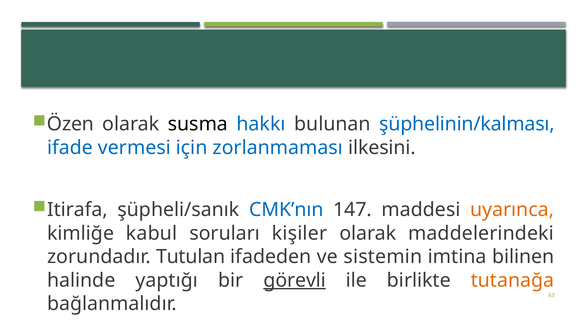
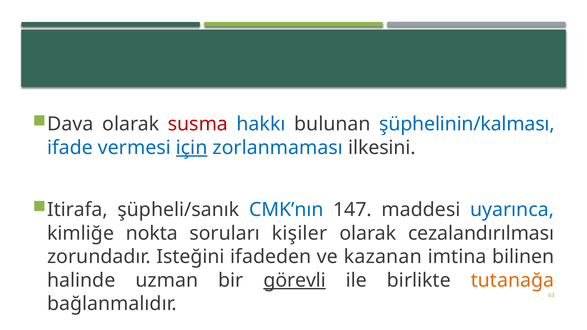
Özen: Özen -> Dava
susma colour: black -> red
için underline: none -> present
uyarınca colour: orange -> blue
kabul: kabul -> nokta
maddelerindeki: maddelerindeki -> cezalandırılması
Tutulan: Tutulan -> Isteğini
sistemin: sistemin -> kazanan
yaptığı: yaptığı -> uzman
